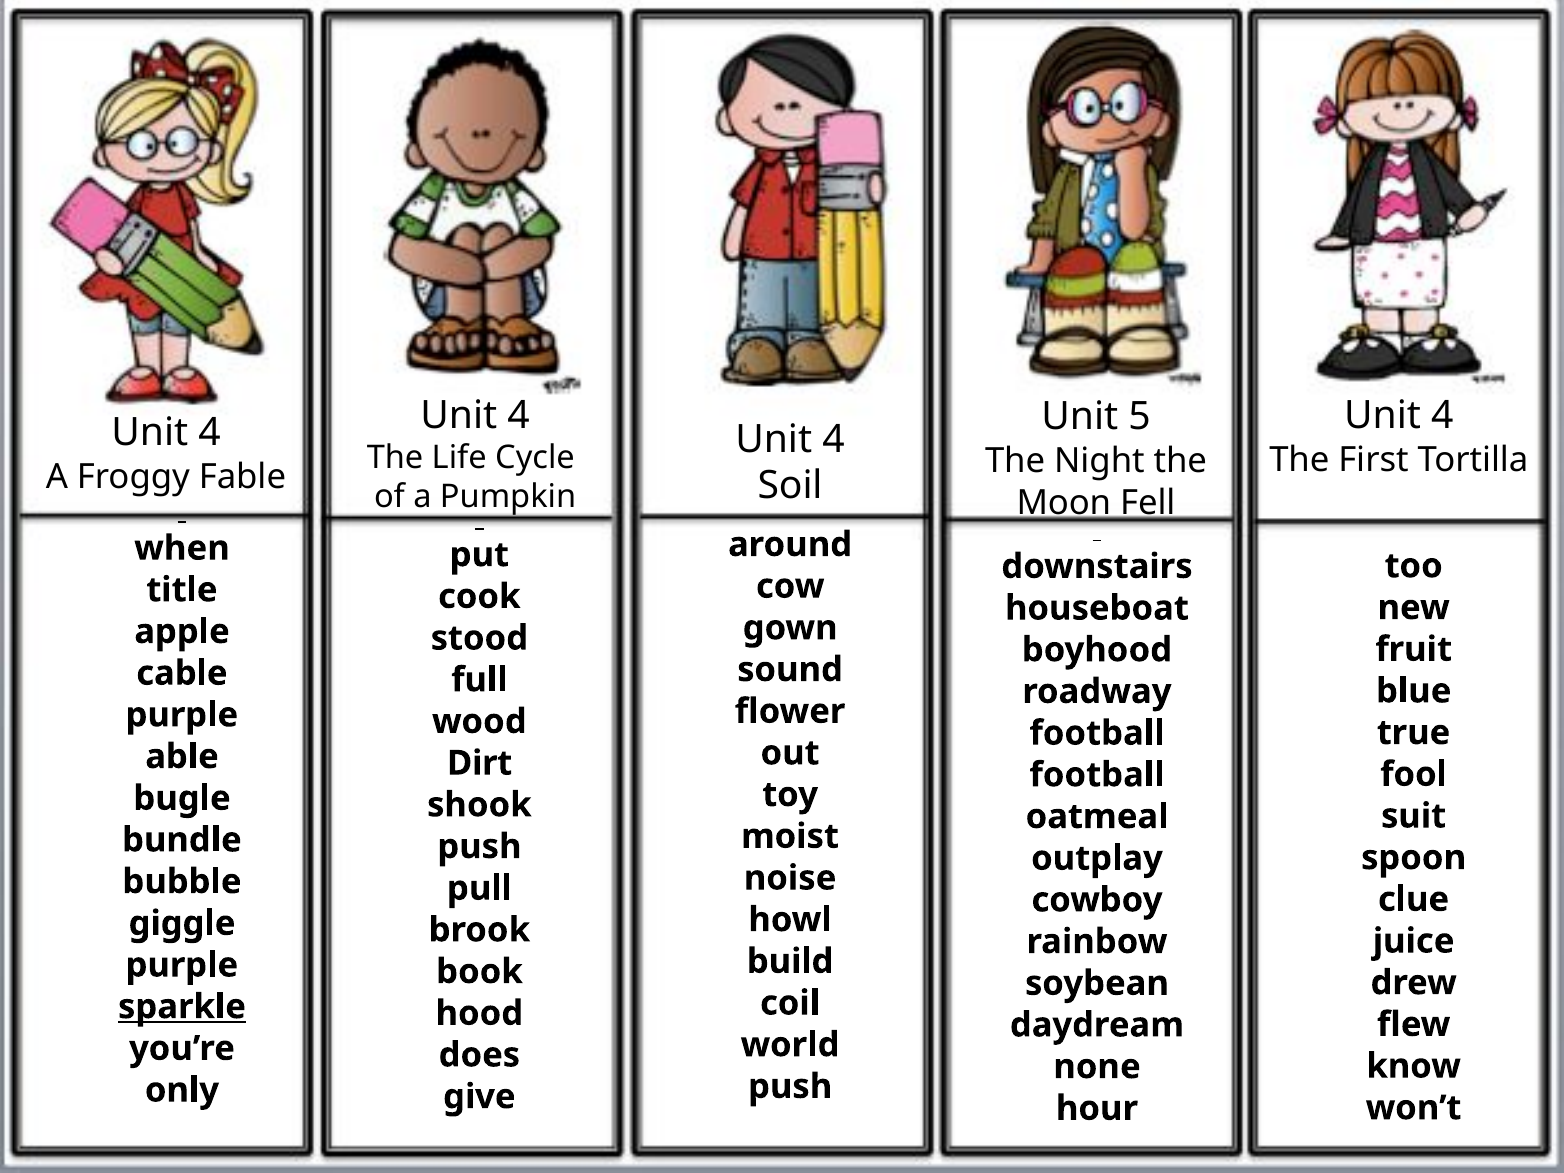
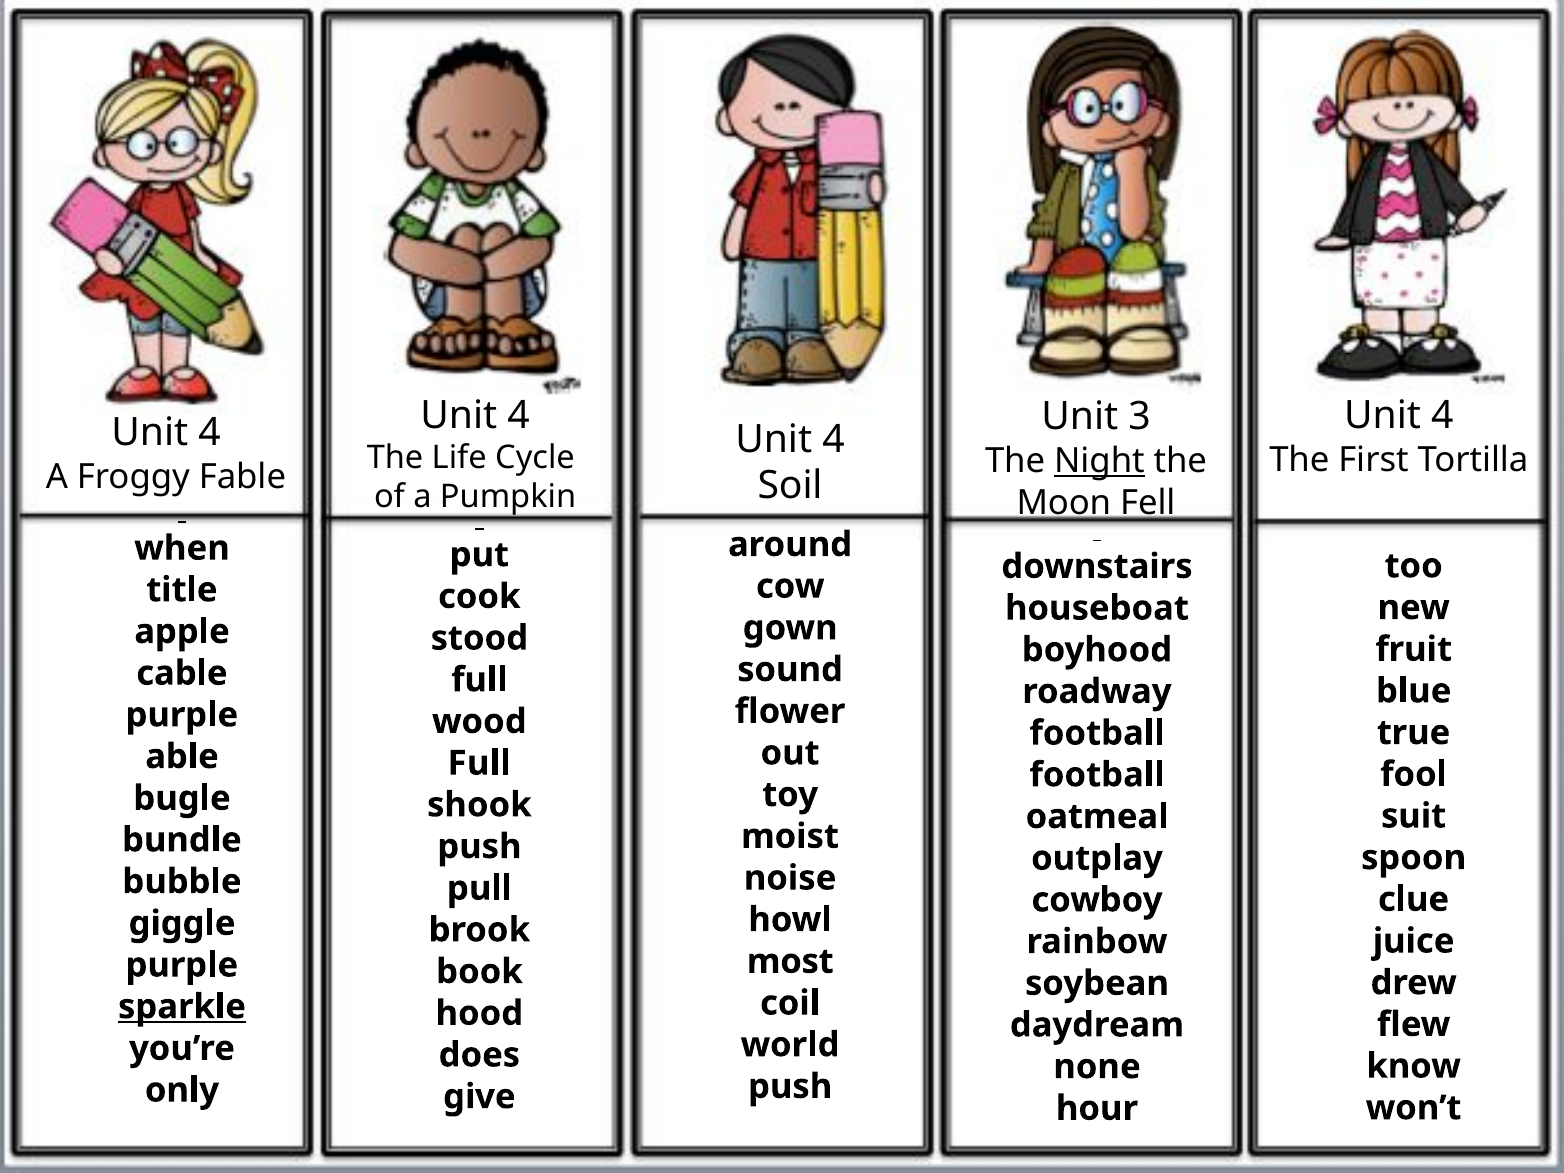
5: 5 -> 3
Night underline: none -> present
Dirt at (480, 763): Dirt -> Full
build: build -> most
